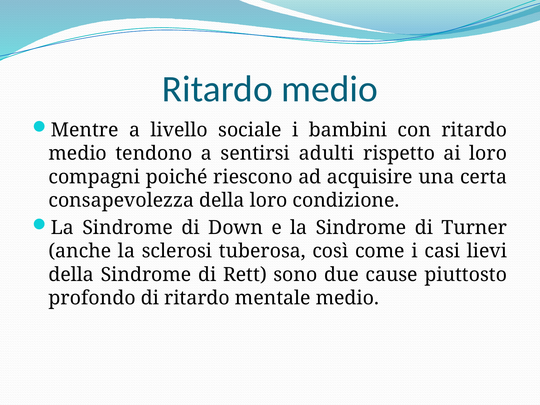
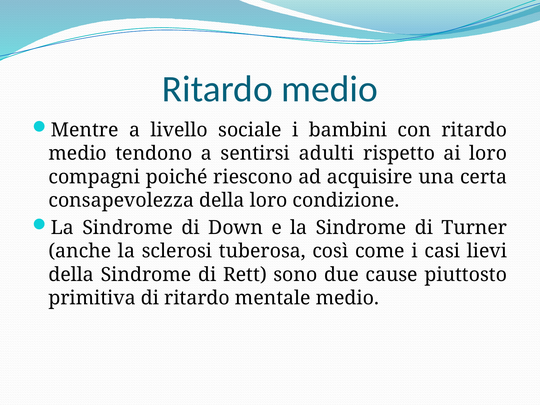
profondo: profondo -> primitiva
